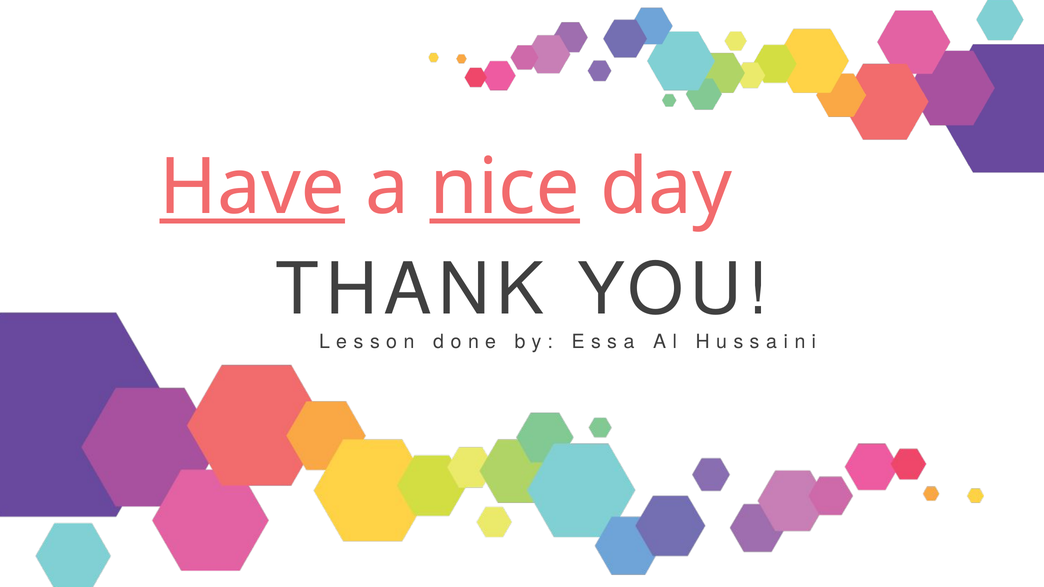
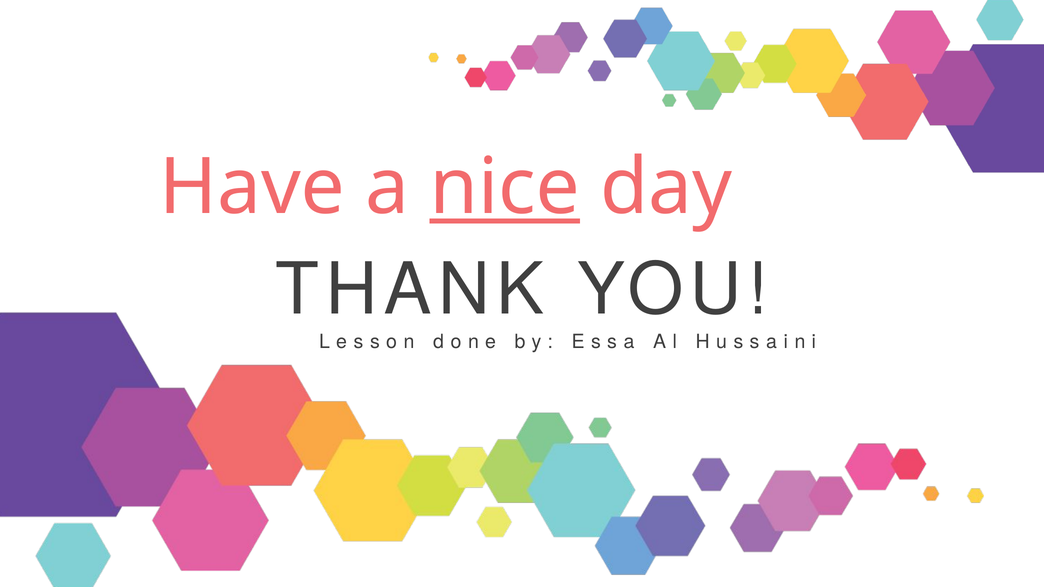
Have underline: present -> none
